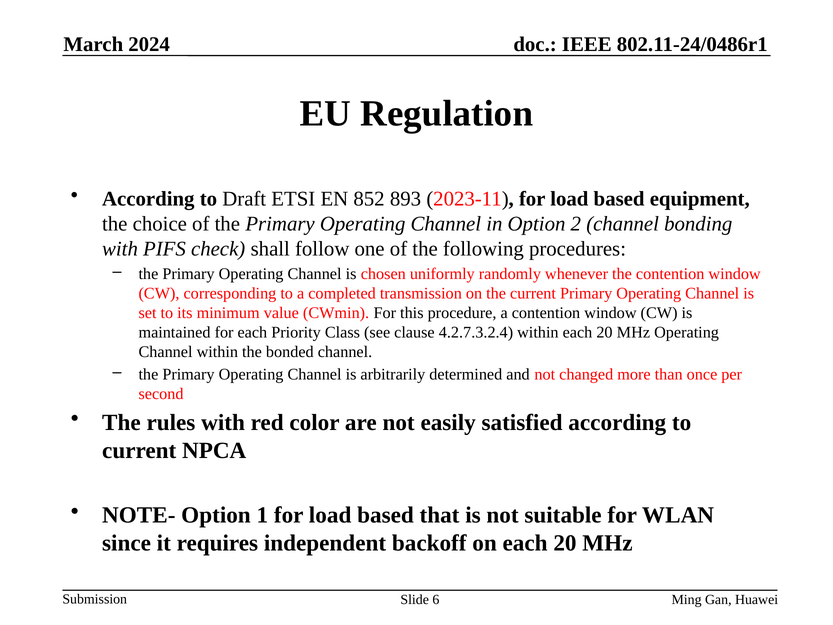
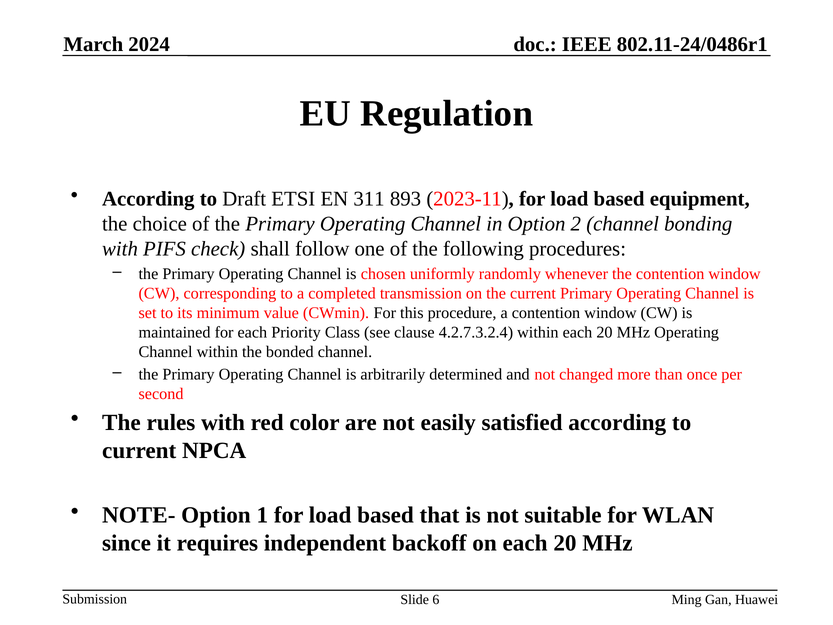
852: 852 -> 311
